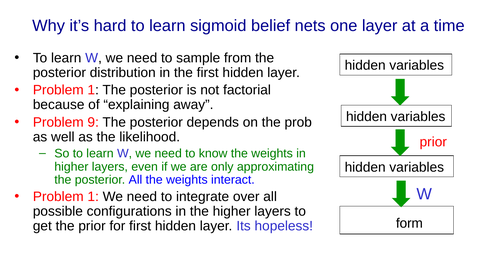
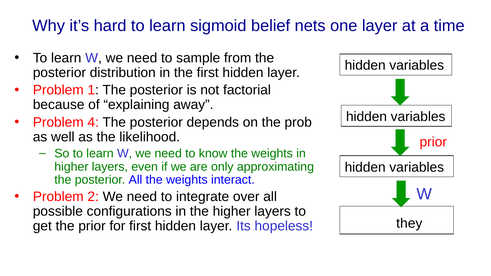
9: 9 -> 4
1 at (93, 197): 1 -> 2
form: form -> they
